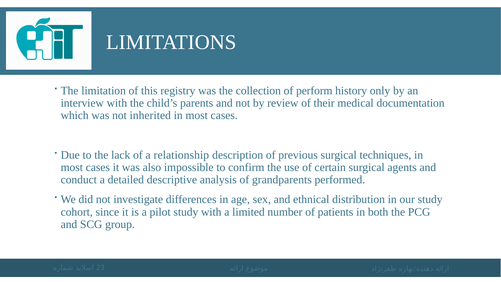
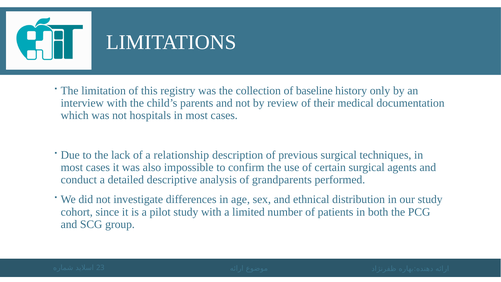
perform: perform -> baseline
inherited: inherited -> hospitals
